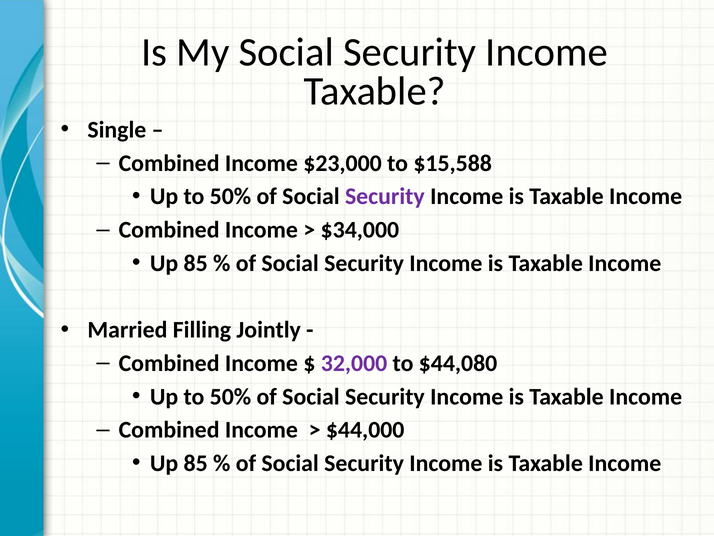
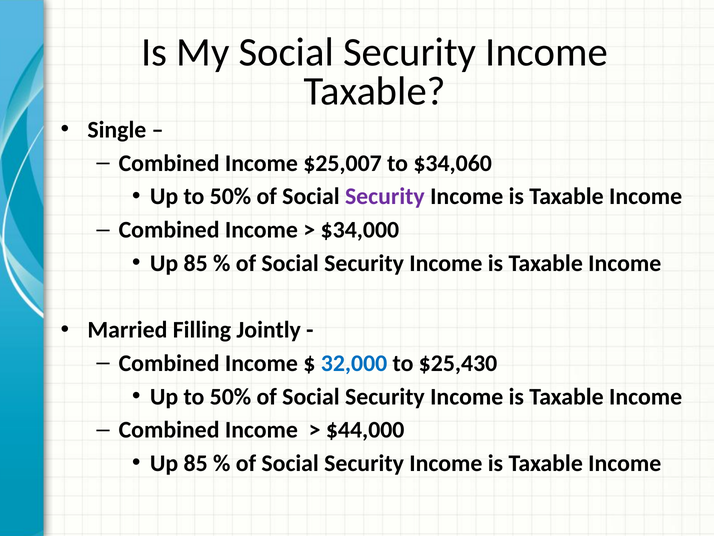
$23,000: $23,000 -> $25,007
$15,588: $15,588 -> $34,060
32,000 colour: purple -> blue
$44,080: $44,080 -> $25,430
